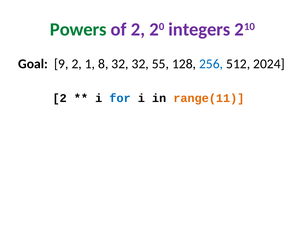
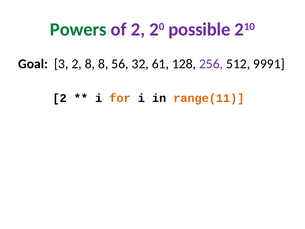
integers: integers -> possible
9: 9 -> 3
2 1: 1 -> 8
8 32: 32 -> 56
55: 55 -> 61
256 colour: blue -> purple
2024: 2024 -> 9991
for colour: blue -> orange
